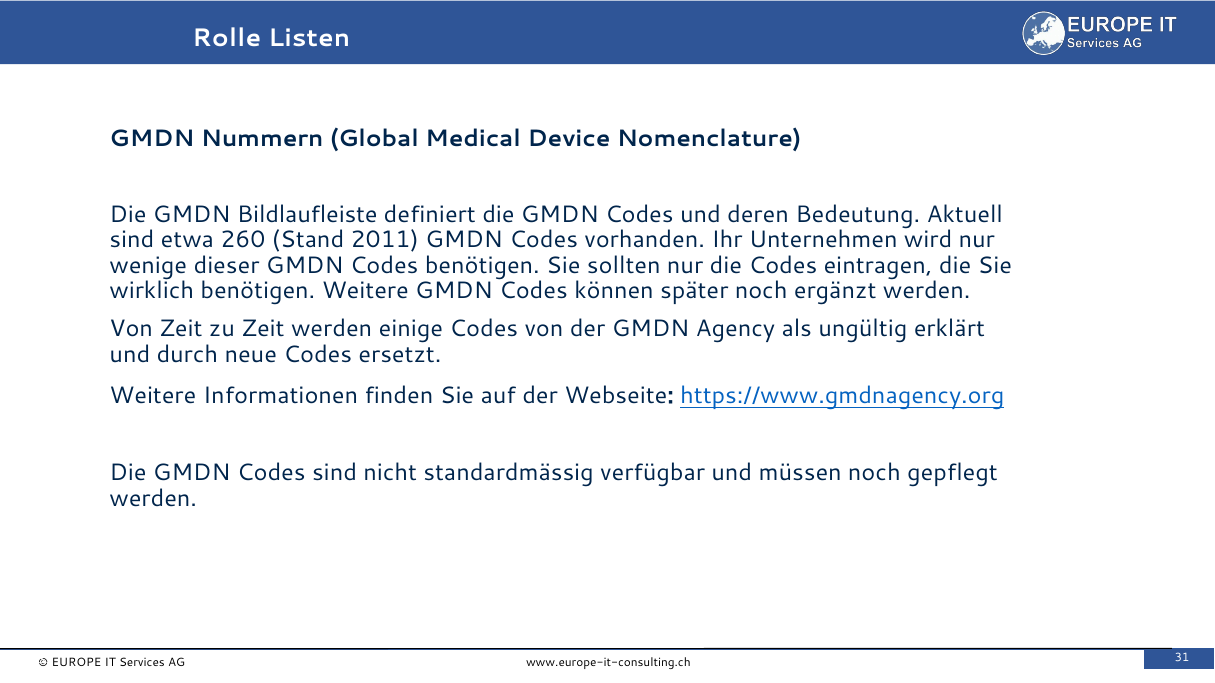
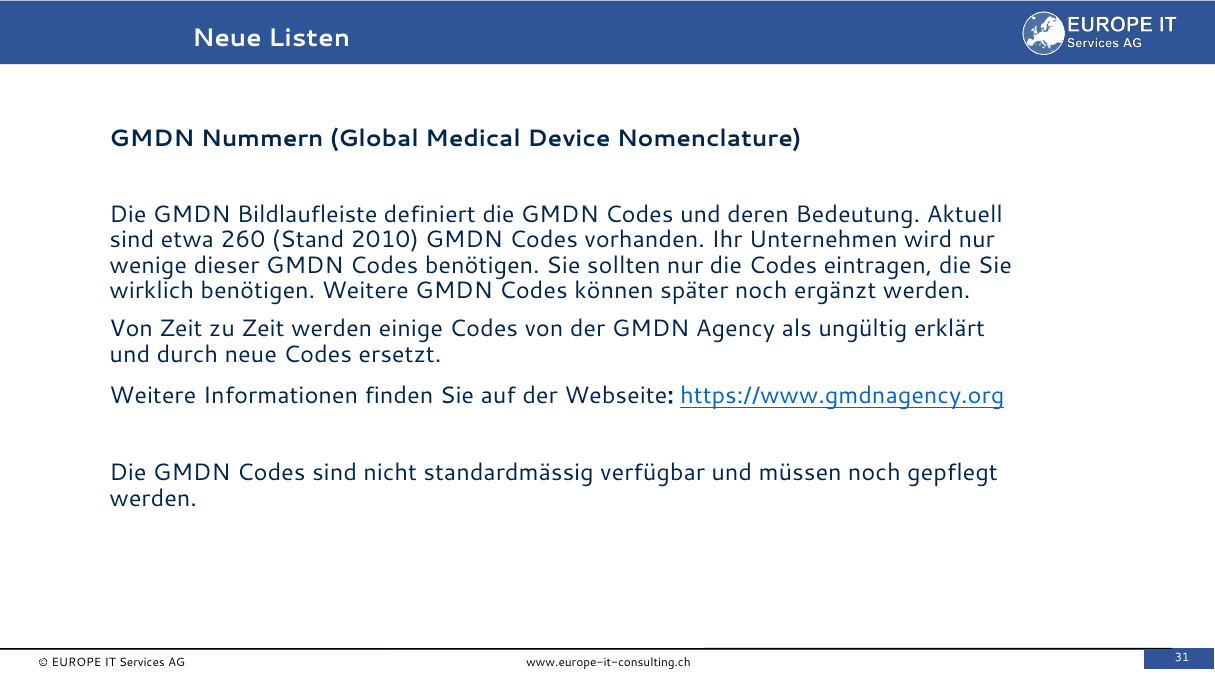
Rolle at (227, 38): Rolle -> Neue
2011: 2011 -> 2010
